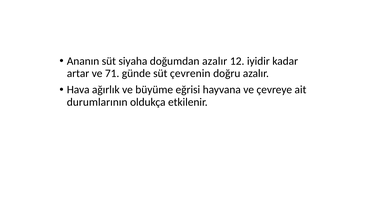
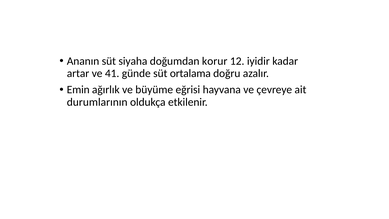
doğumdan azalır: azalır -> korur
71: 71 -> 41
çevrenin: çevrenin -> ortalama
Hava: Hava -> Emin
